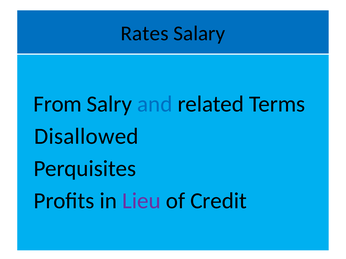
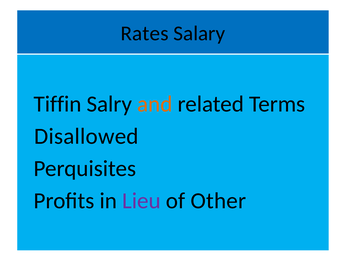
From: From -> Tiffin
and colour: blue -> orange
Credit: Credit -> Other
